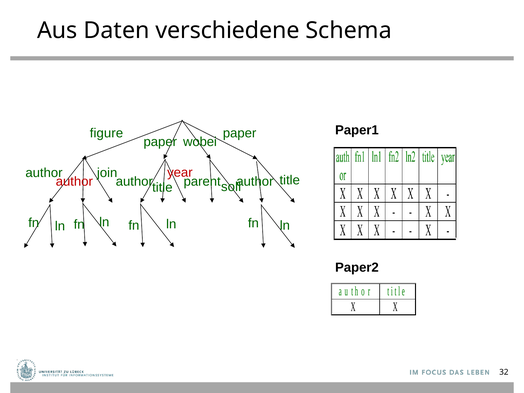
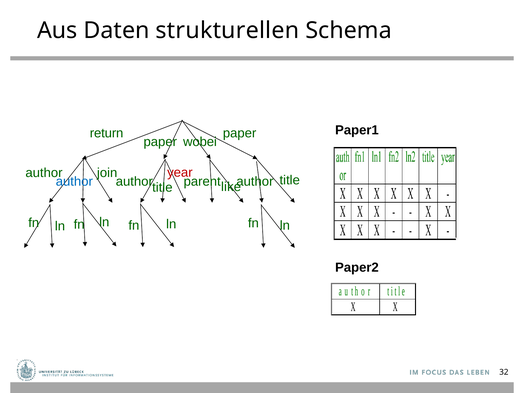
verschiedene: verschiedene -> strukturellen
figure: figure -> return
author at (74, 181) colour: red -> blue
soll: soll -> like
